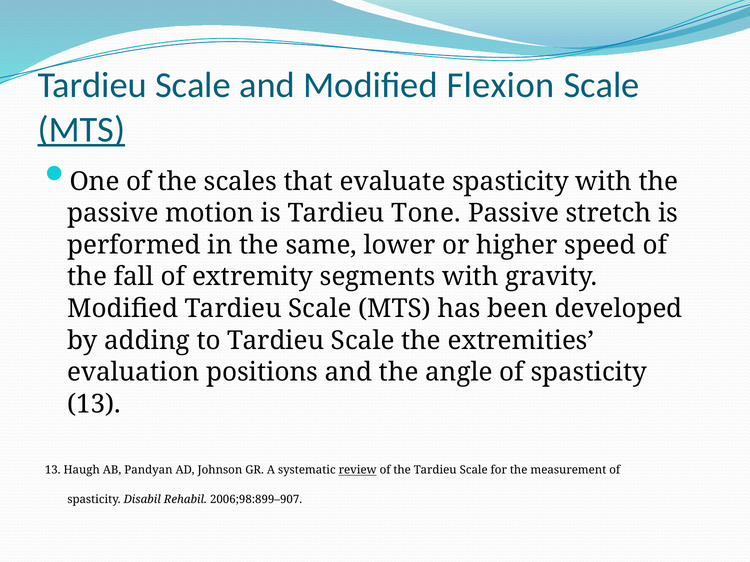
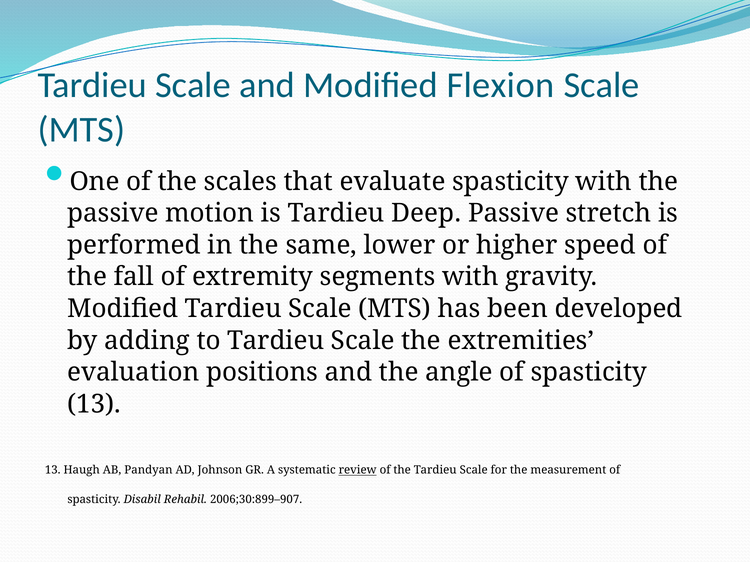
MTS at (81, 130) underline: present -> none
Tone: Tone -> Deep
2006;98:899–907: 2006;98:899–907 -> 2006;30:899–907
